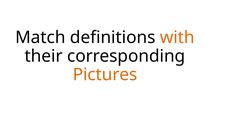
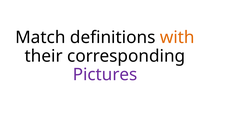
Pictures colour: orange -> purple
